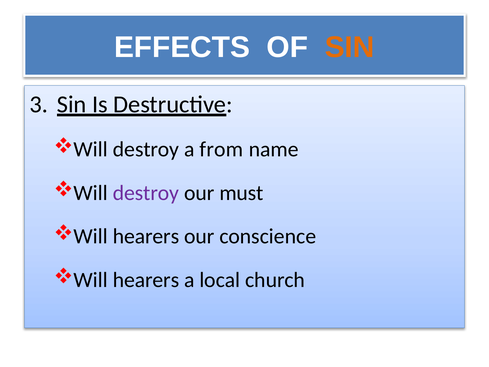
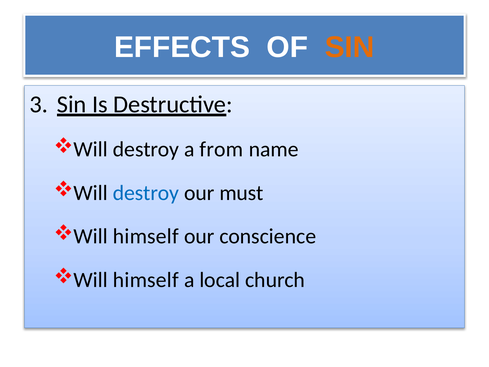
destroy at (146, 193) colour: purple -> blue
hearers at (146, 236): hearers -> himself
hearers at (146, 280): hearers -> himself
